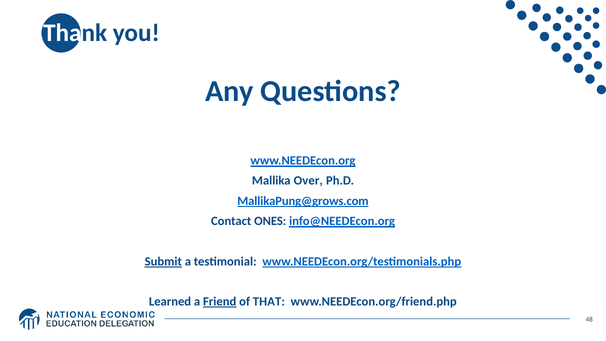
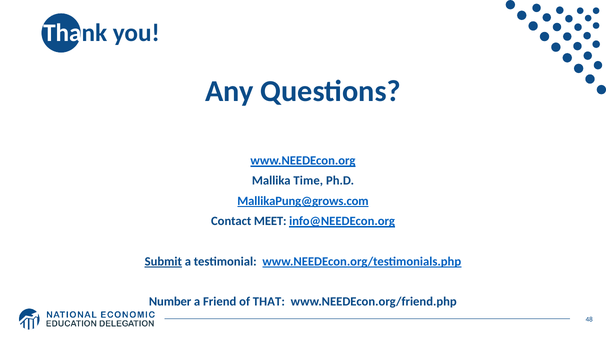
Over: Over -> Time
ONES: ONES -> MEET
Learned: Learned -> Number
Friend underline: present -> none
